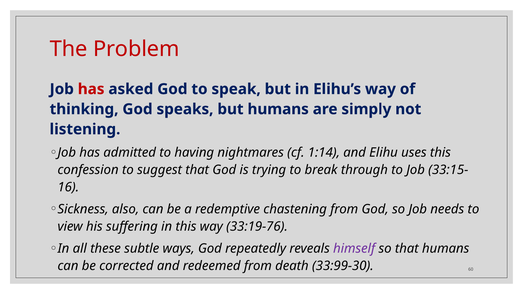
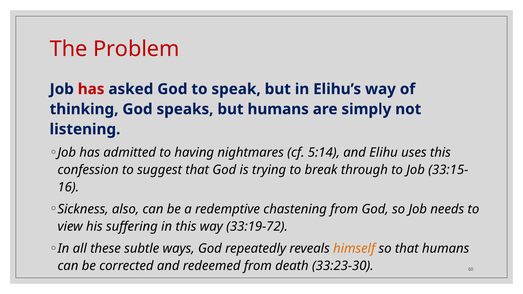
1:14: 1:14 -> 5:14
33:19-76: 33:19-76 -> 33:19-72
himself colour: purple -> orange
33:99-30: 33:99-30 -> 33:23-30
